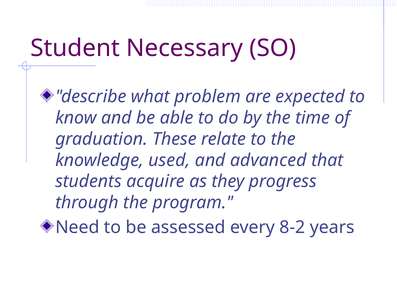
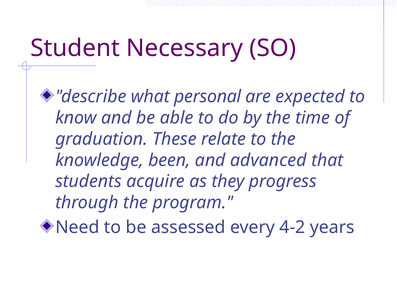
problem: problem -> personal
used: used -> been
8-2: 8-2 -> 4-2
